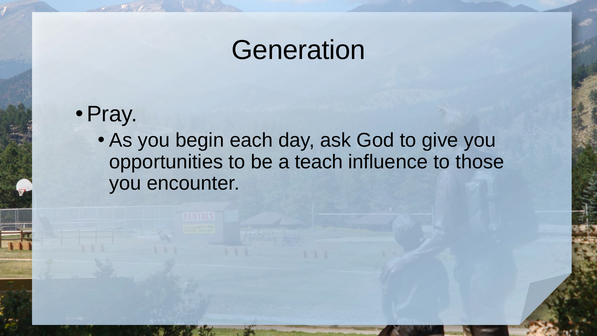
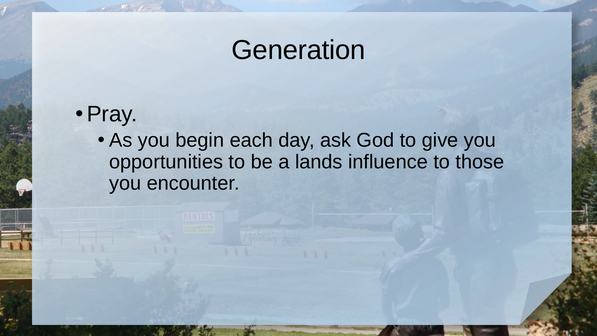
teach: teach -> lands
